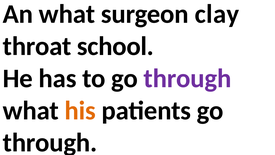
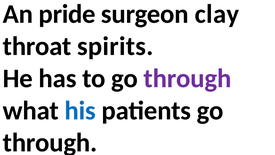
An what: what -> pride
school: school -> spirits
his colour: orange -> blue
